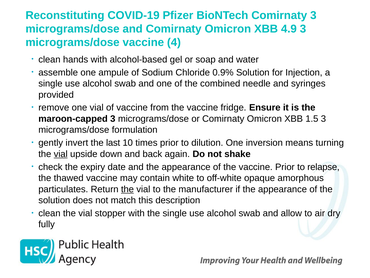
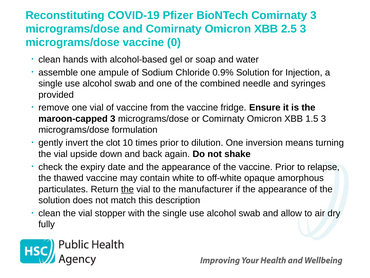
4.9: 4.9 -> 2.5
4: 4 -> 0
last: last -> clot
vial at (61, 154) underline: present -> none
